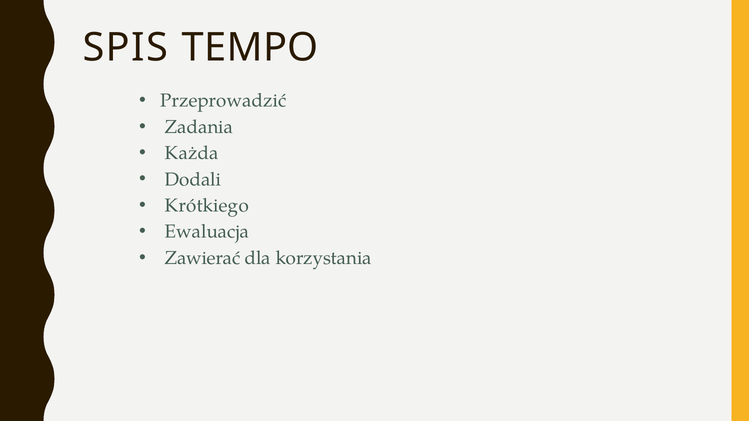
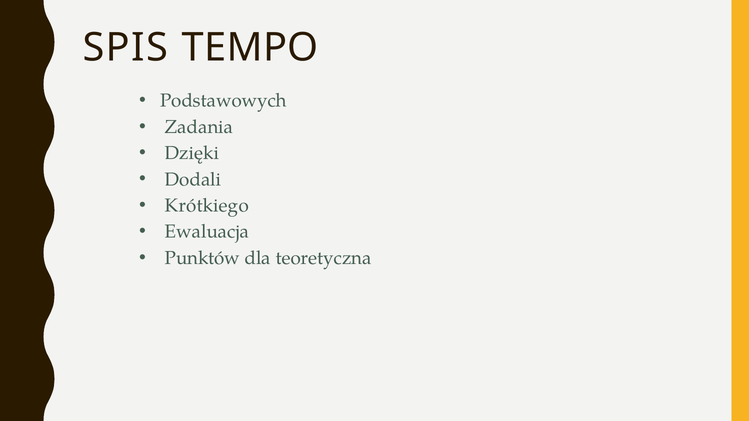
Przeprowadzić: Przeprowadzić -> Podstawowych
Każda: Każda -> Dzięki
Zawierać: Zawierać -> Punktów
korzystania: korzystania -> teoretyczna
